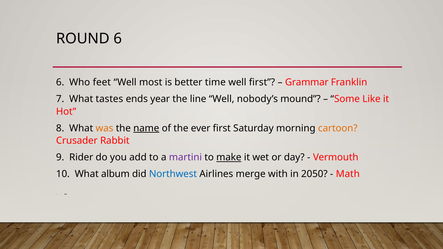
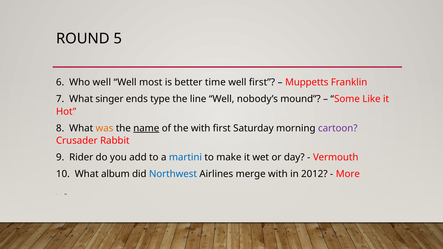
ROUND 6: 6 -> 5
Who feet: feet -> well
Grammar: Grammar -> Muppetts
tastes: tastes -> singer
year: year -> type
the ever: ever -> with
cartoon colour: orange -> purple
martini colour: purple -> blue
make underline: present -> none
2050: 2050 -> 2012
Math: Math -> More
